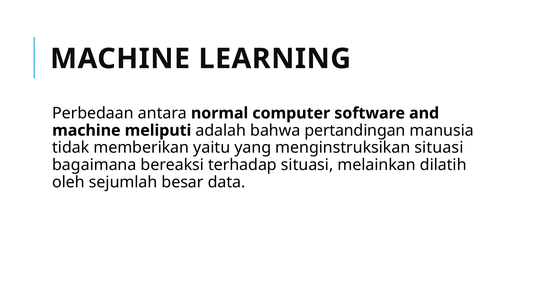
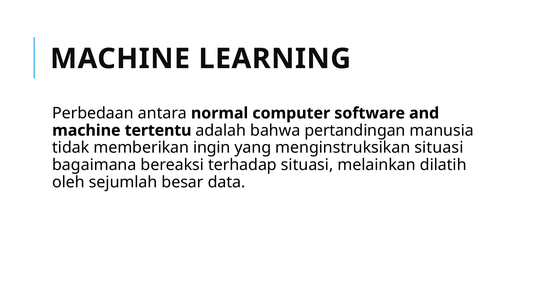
meliputi: meliputi -> tertentu
yaitu: yaitu -> ingin
